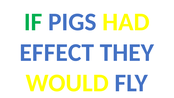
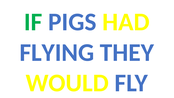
EFFECT: EFFECT -> FLYING
